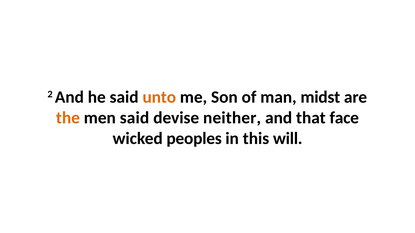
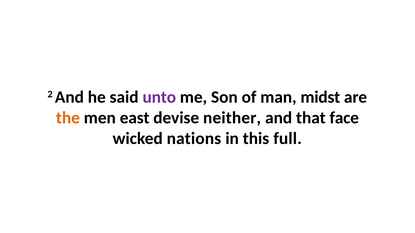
unto colour: orange -> purple
men said: said -> east
peoples: peoples -> nations
will: will -> full
